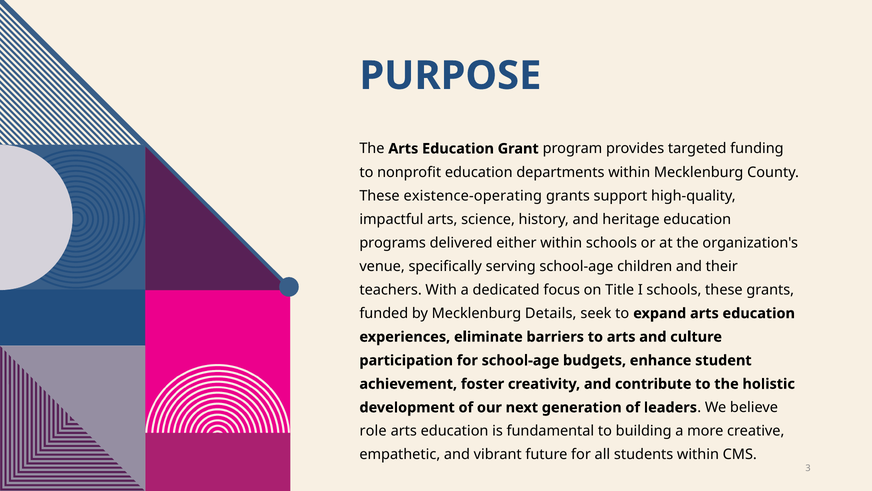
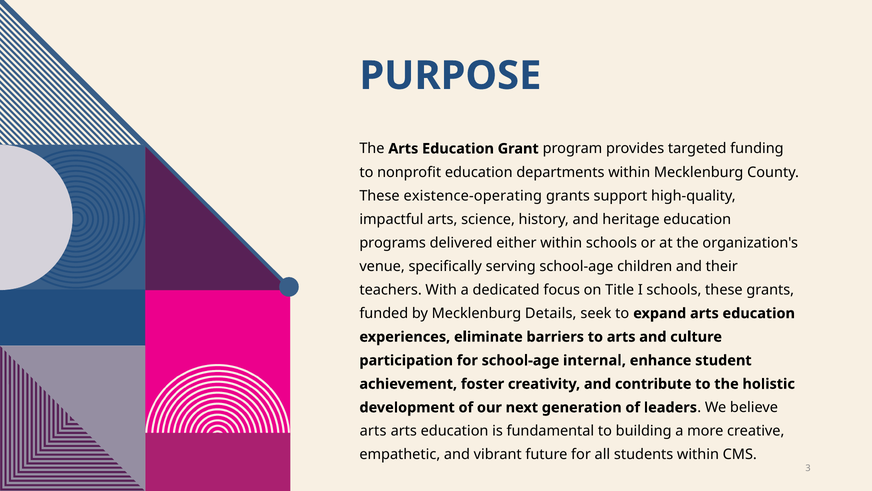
budgets: budgets -> internal
role at (373, 431): role -> arts
